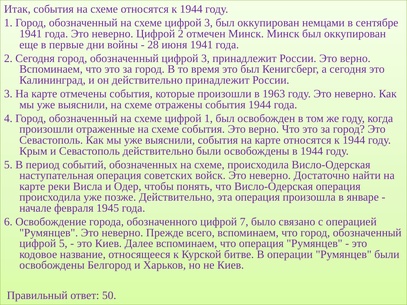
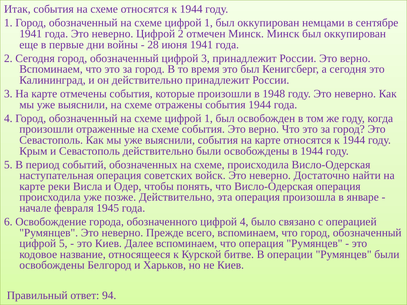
3 at (209, 23): 3 -> 1
1963: 1963 -> 1948
цифрой 7: 7 -> 4
50: 50 -> 94
